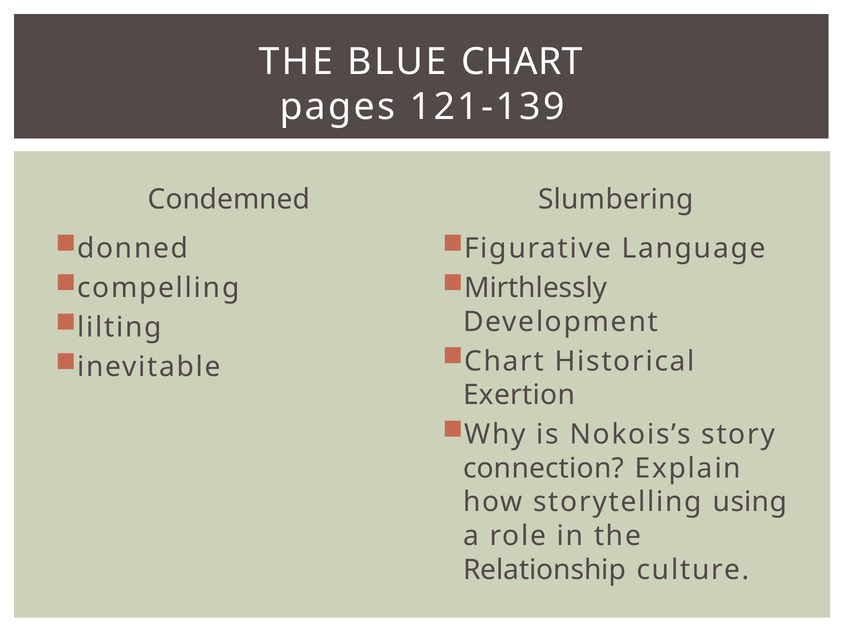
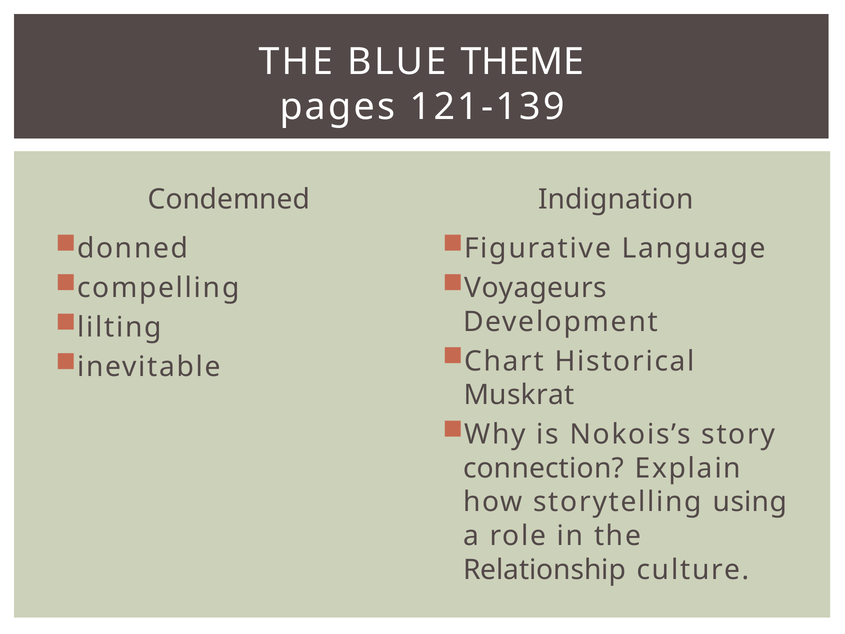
BLUE CHART: CHART -> THEME
Slumbering: Slumbering -> Indignation
Mirthlessly: Mirthlessly -> Voyageurs
Exertion: Exertion -> Muskrat
